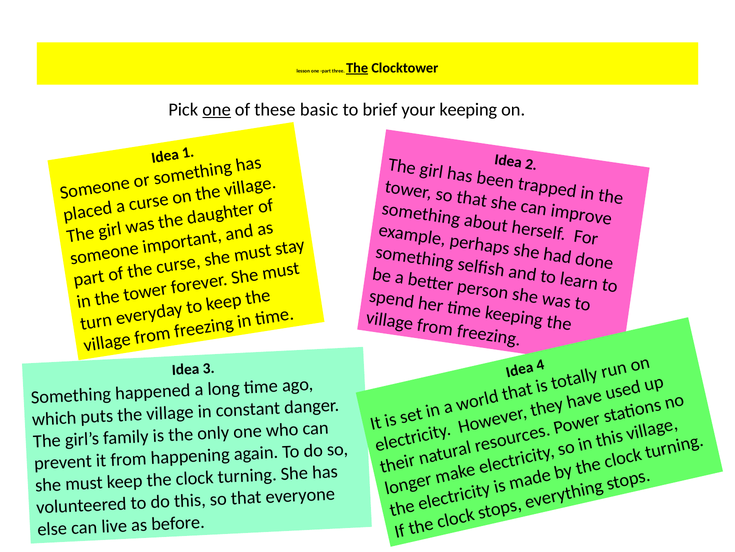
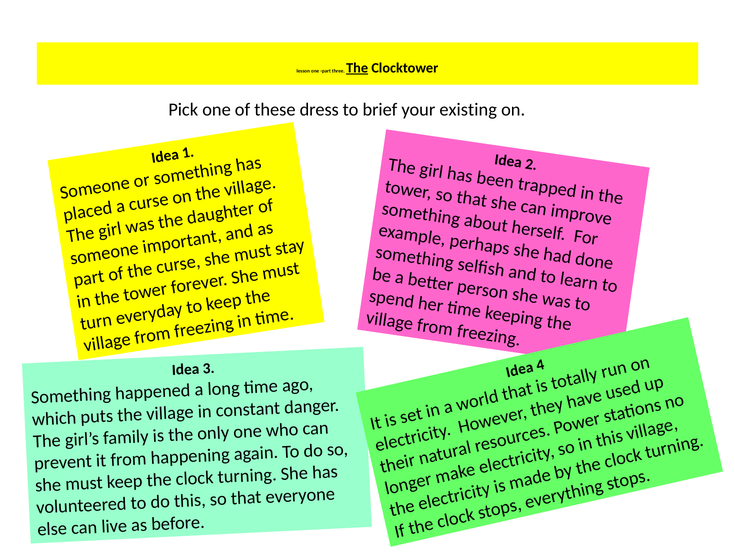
one at (217, 109) underline: present -> none
basic: basic -> dress
your keeping: keeping -> existing
